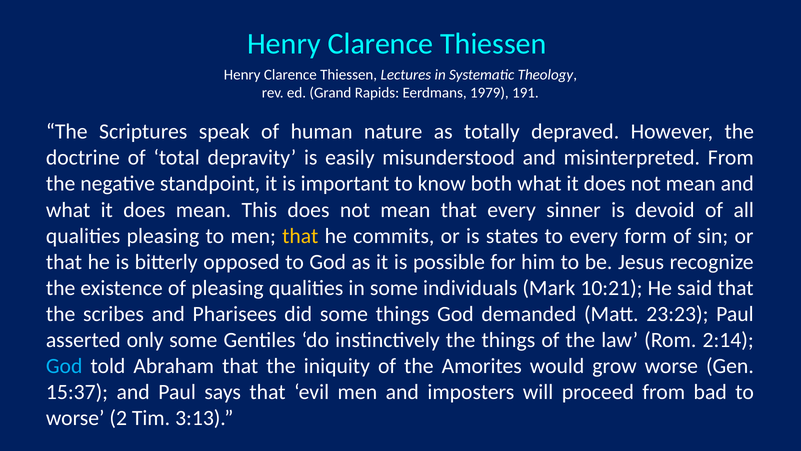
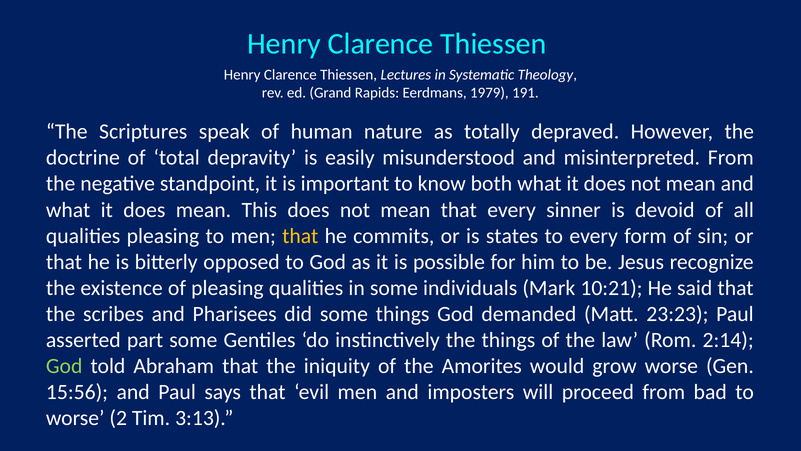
only: only -> part
God at (64, 366) colour: light blue -> light green
15:37: 15:37 -> 15:56
